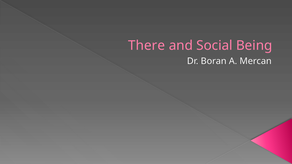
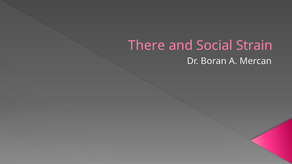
Being: Being -> Strain
